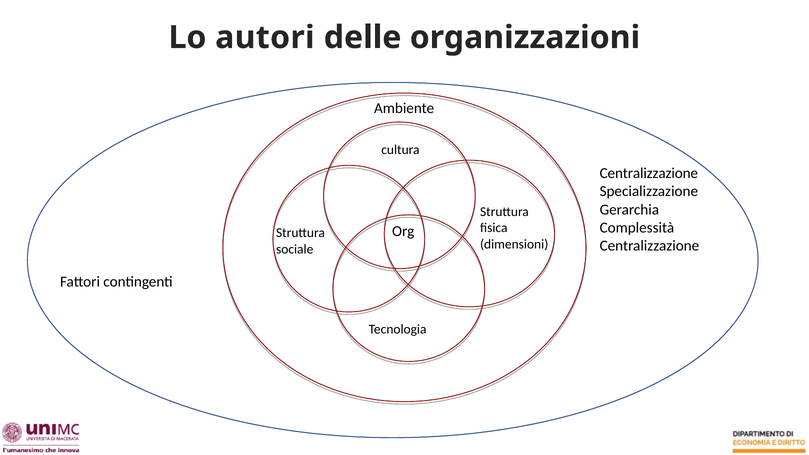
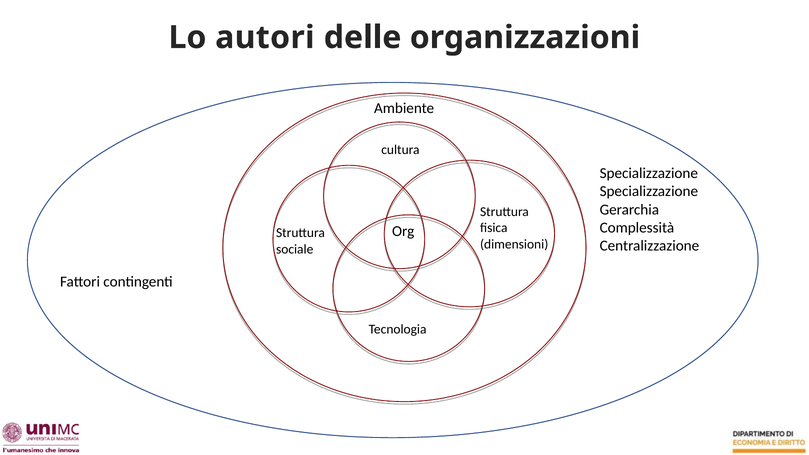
Centralizzazione at (649, 173): Centralizzazione -> Specializzazione
